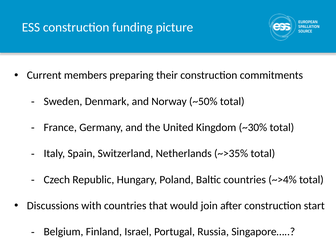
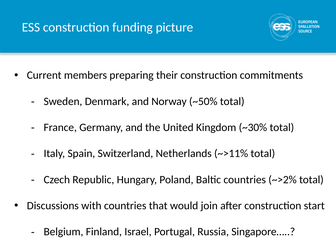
~>35%: ~>35% -> ~>11%
~>4%: ~>4% -> ~>2%
